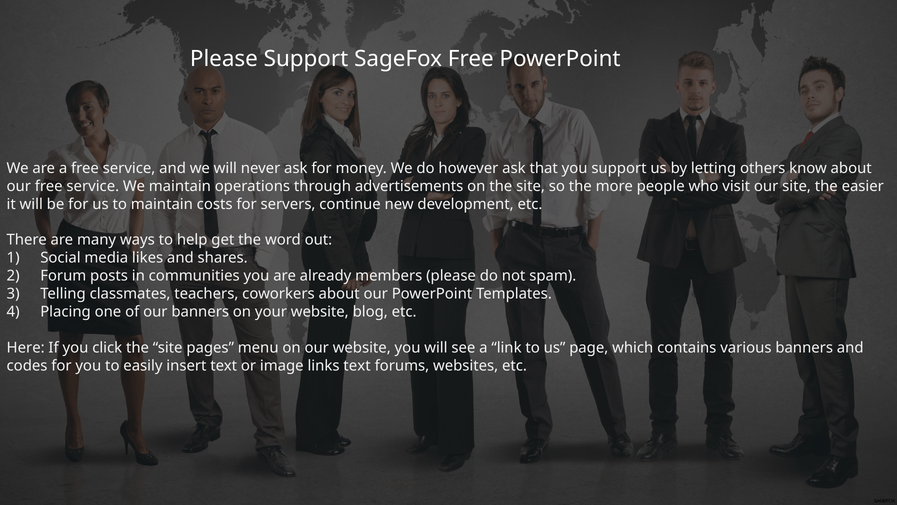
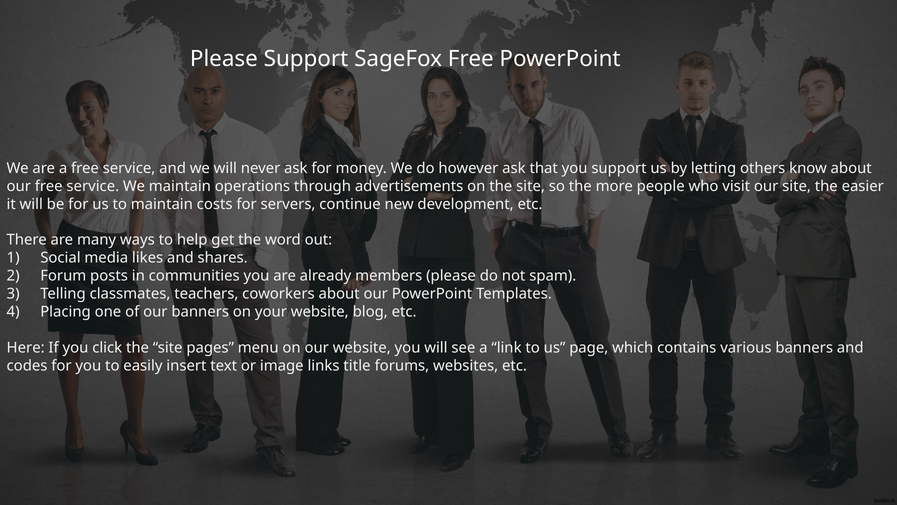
links text: text -> title
